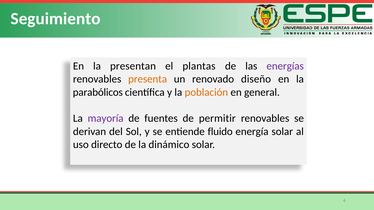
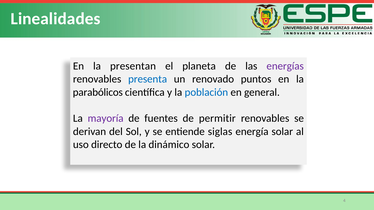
Seguimiento: Seguimiento -> Linealidades
plantas: plantas -> planeta
presenta colour: orange -> blue
diseño: diseño -> puntos
población colour: orange -> blue
fluido: fluido -> siglas
